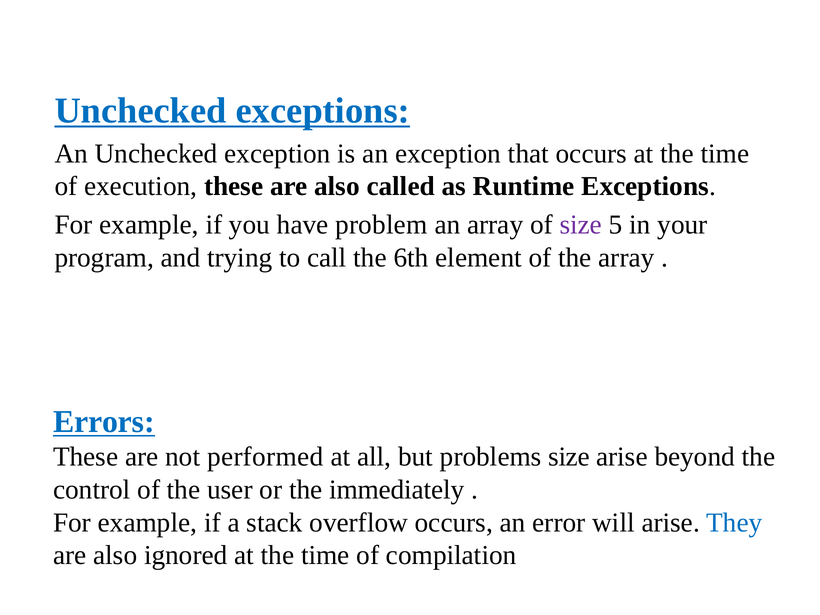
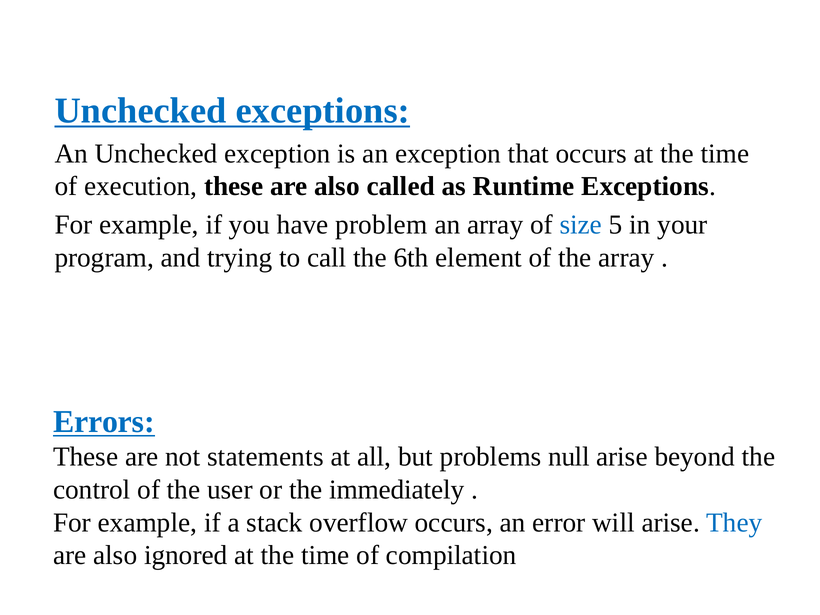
size at (581, 225) colour: purple -> blue
performed: performed -> statements
problems size: size -> null
